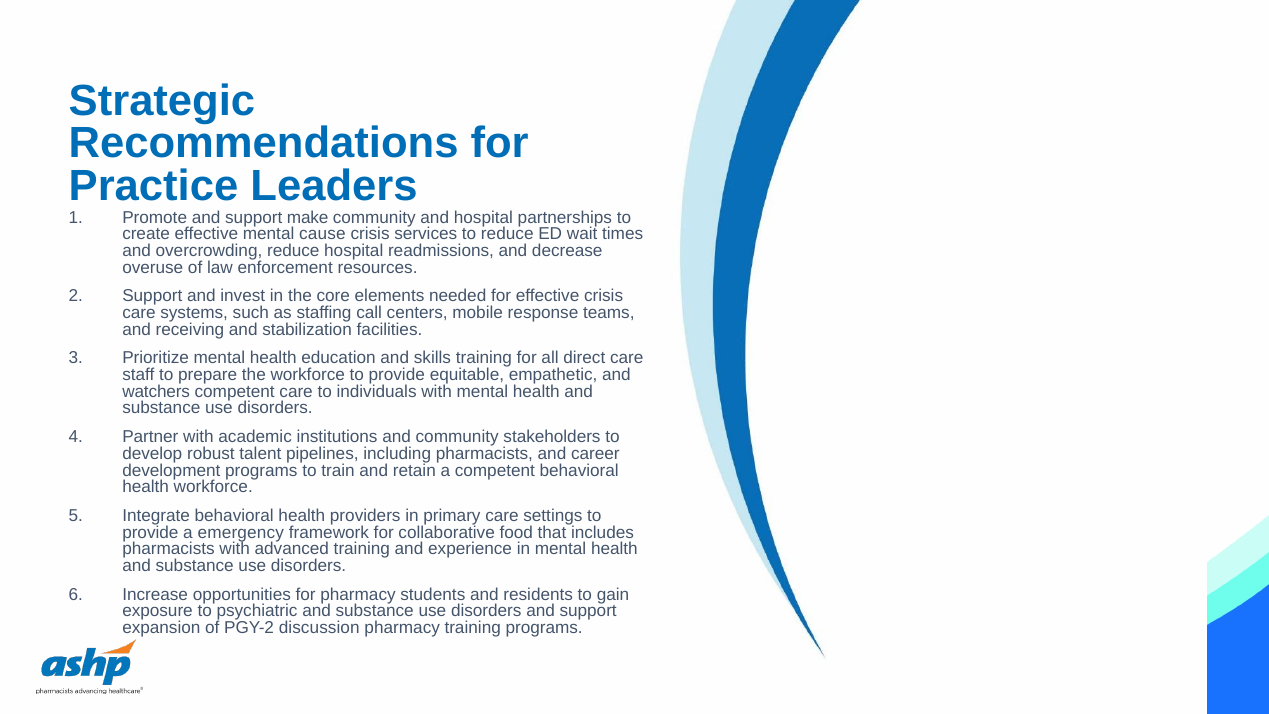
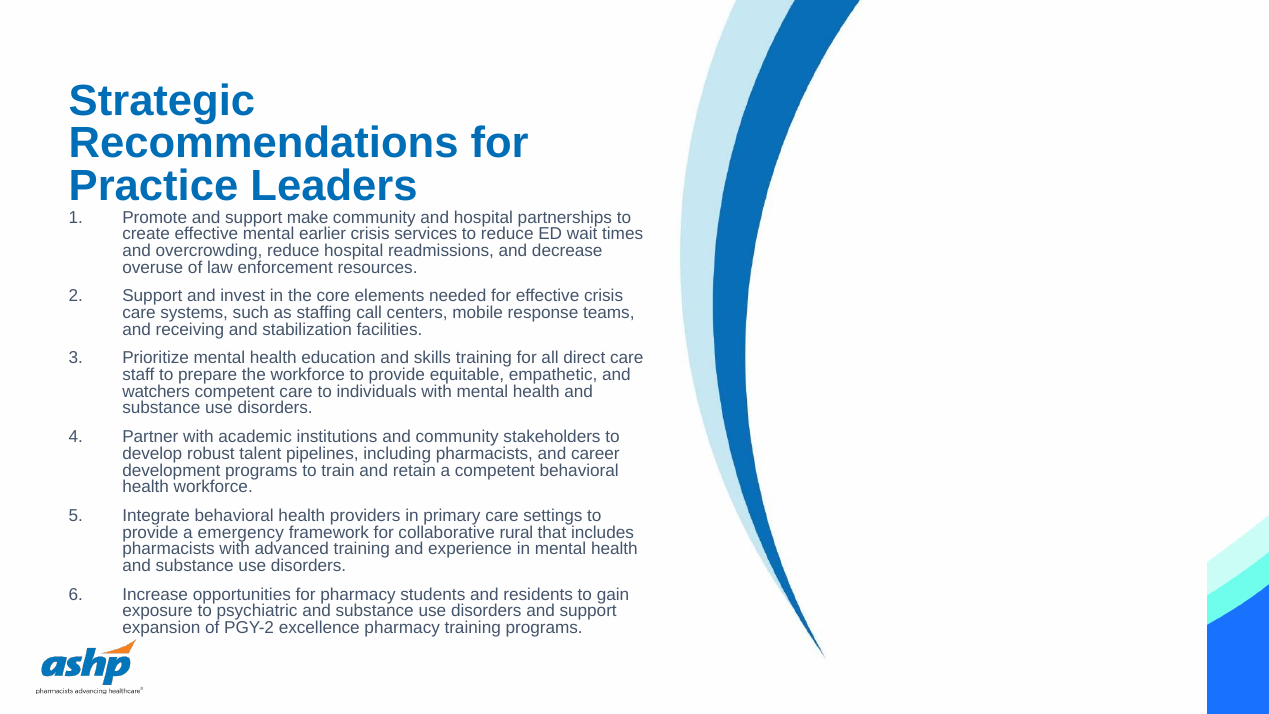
cause: cause -> earlier
food: food -> rural
discussion: discussion -> excellence
